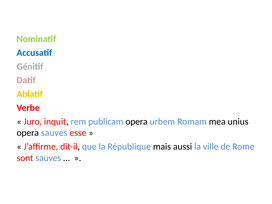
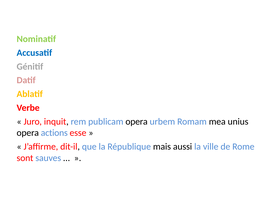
opera sauves: sauves -> actions
